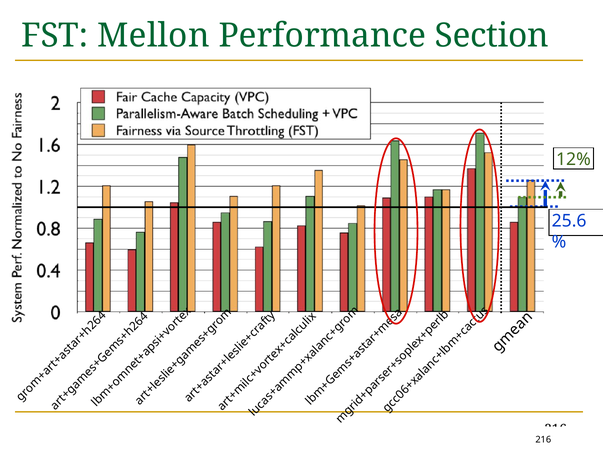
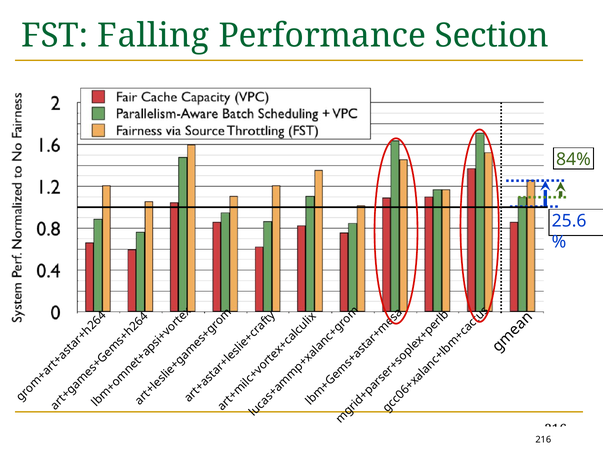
Mellon: Mellon -> Falling
12%: 12% -> 84%
